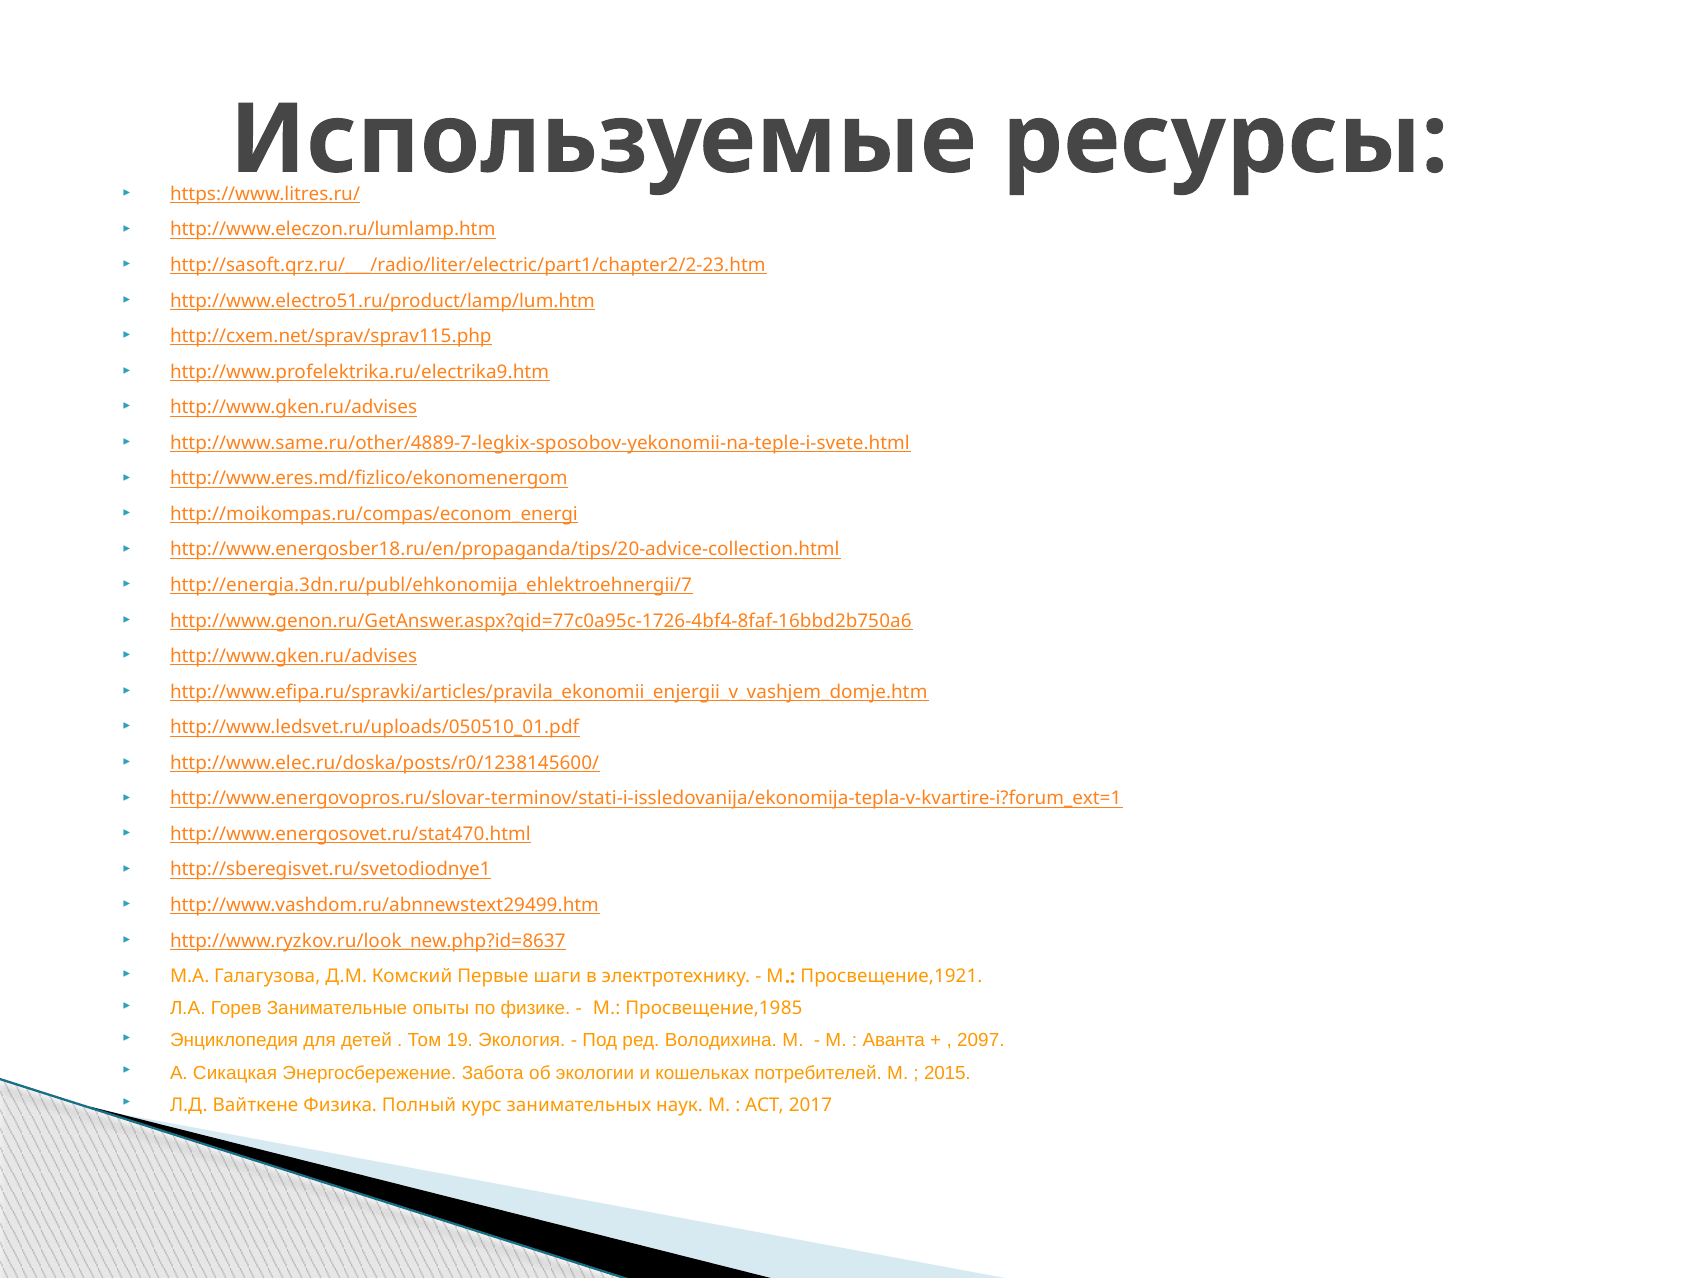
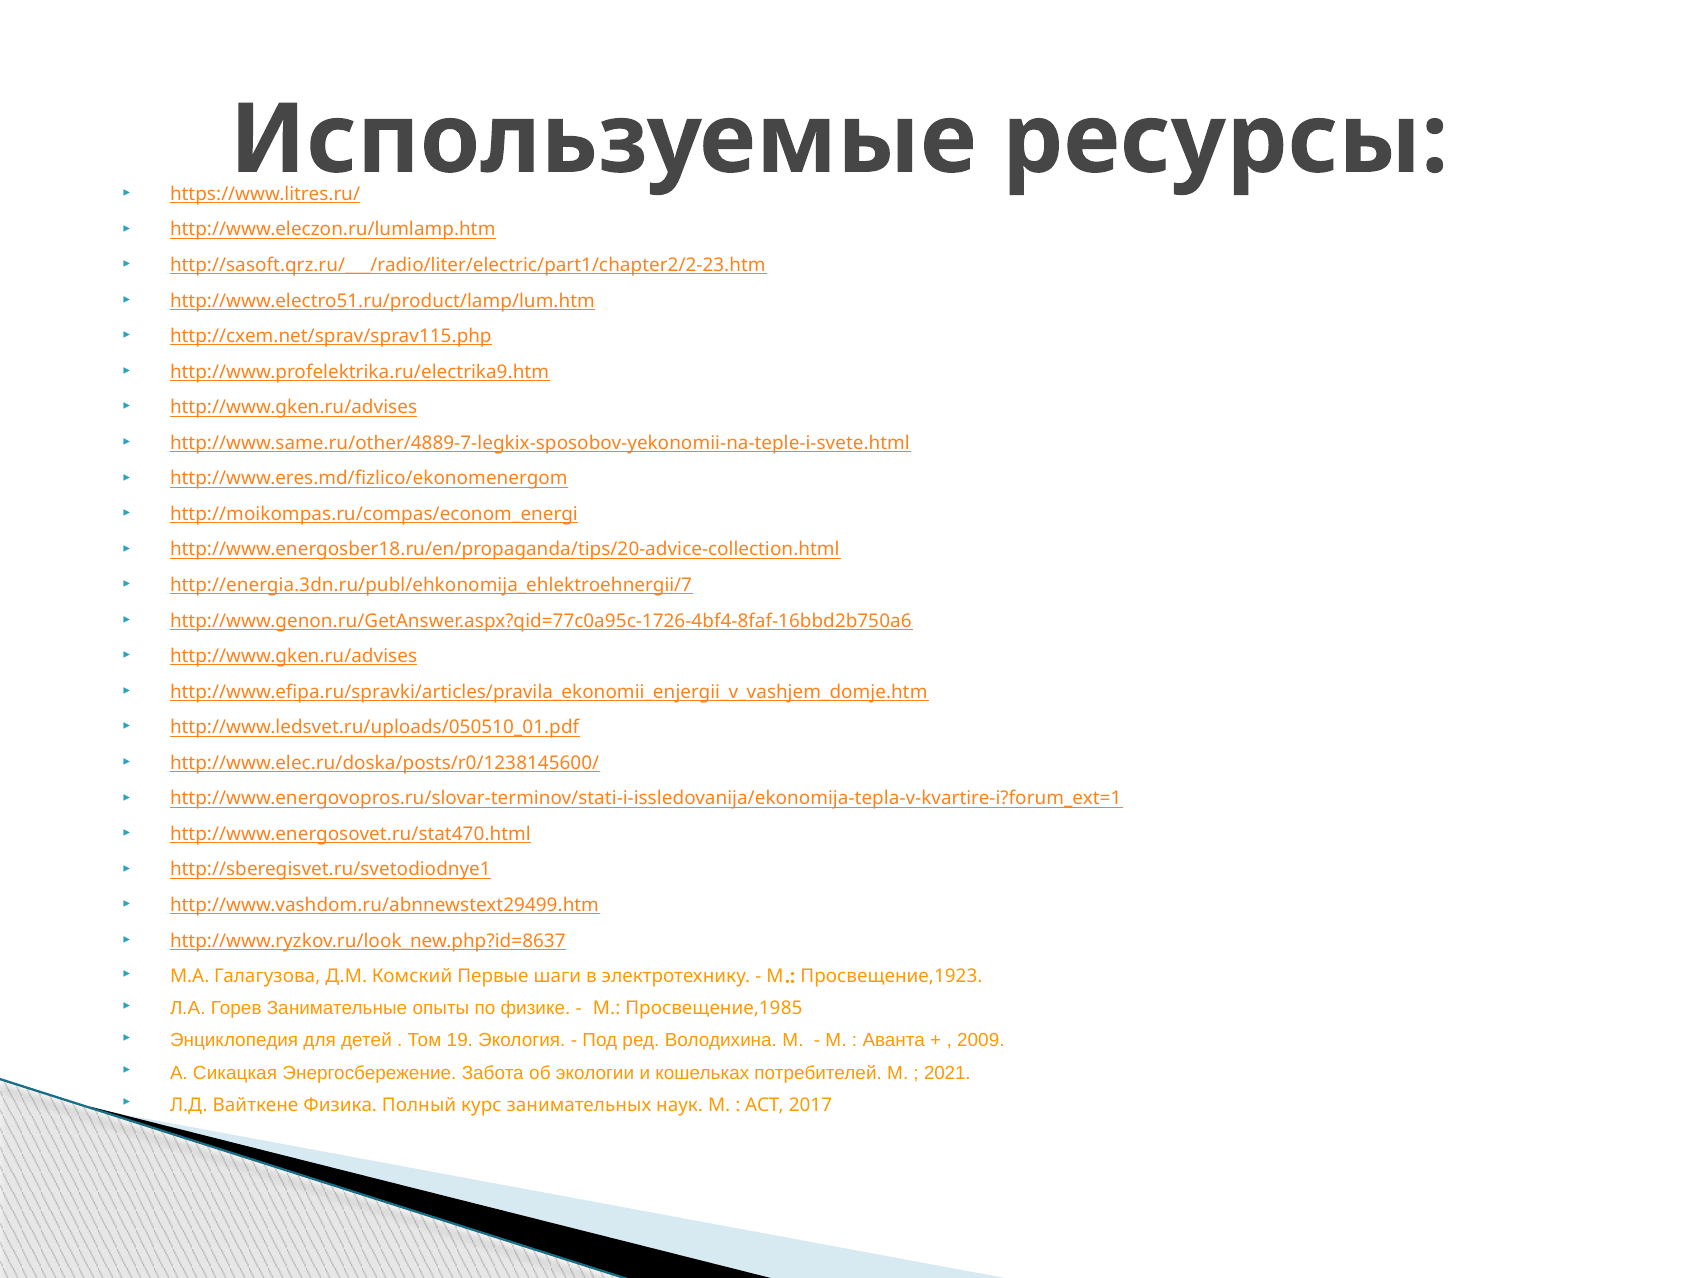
Просвещение,1921: Просвещение,1921 -> Просвещение,1923
2097: 2097 -> 2009
2015: 2015 -> 2021
